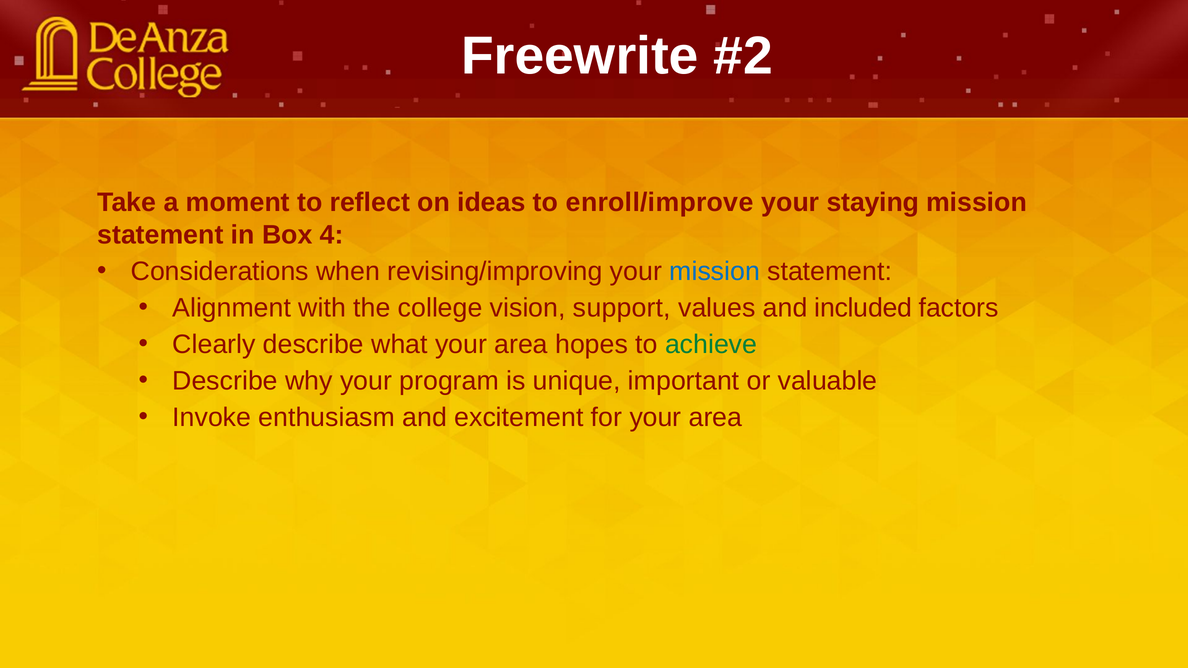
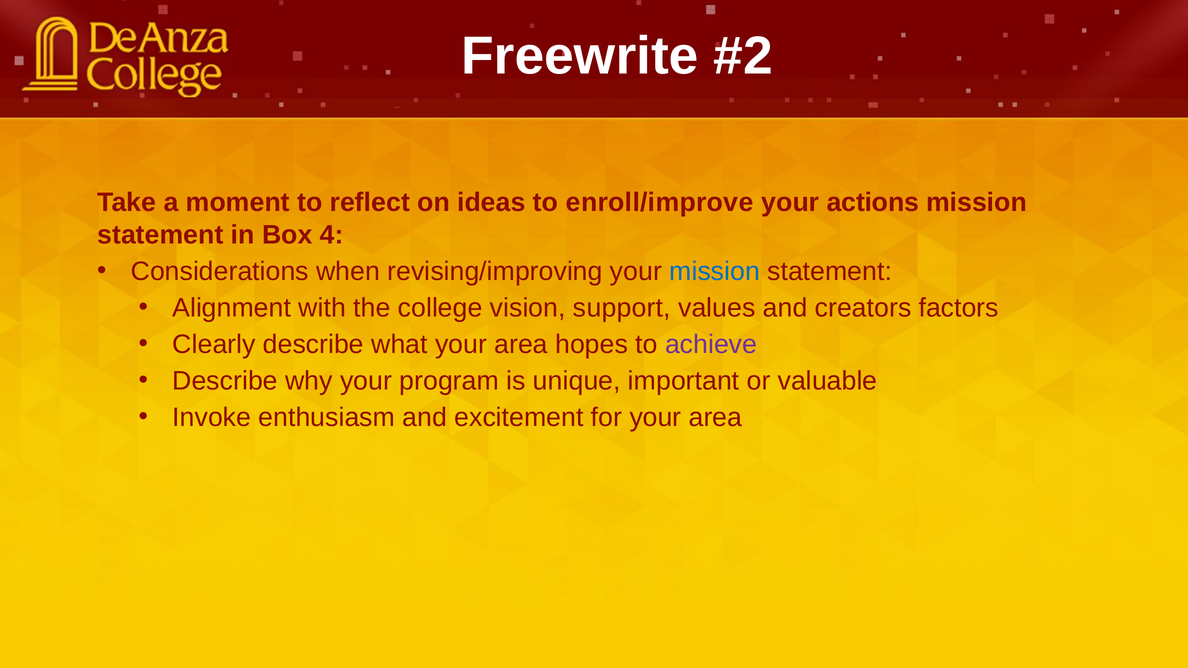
staying: staying -> actions
included: included -> creators
achieve colour: green -> purple
